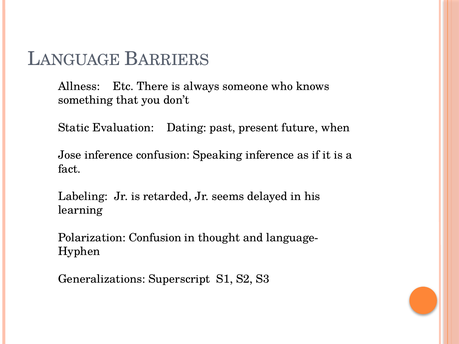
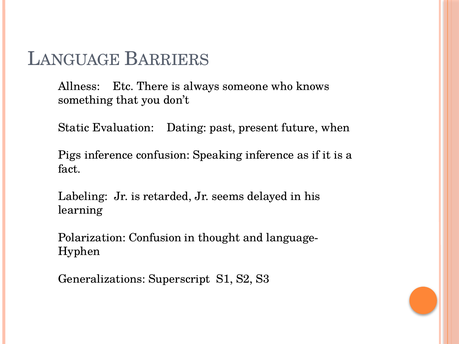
Jose: Jose -> Pigs
